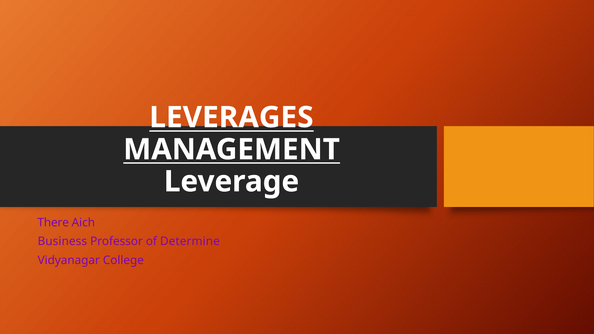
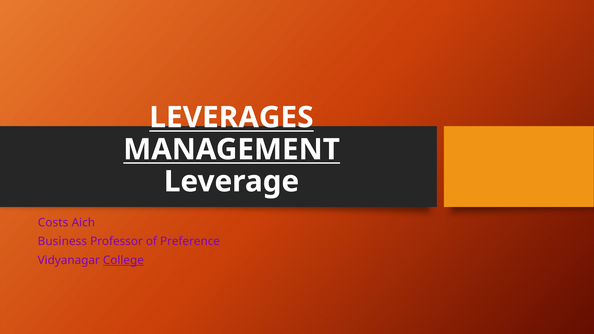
There: There -> Costs
Determine: Determine -> Preference
College underline: none -> present
